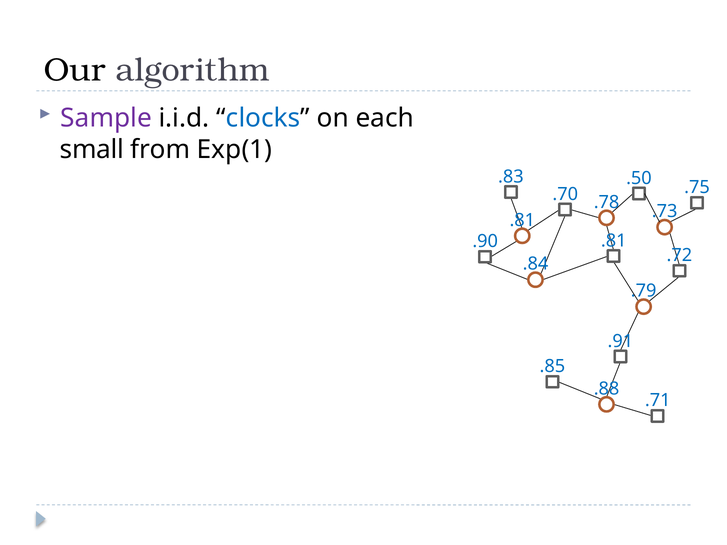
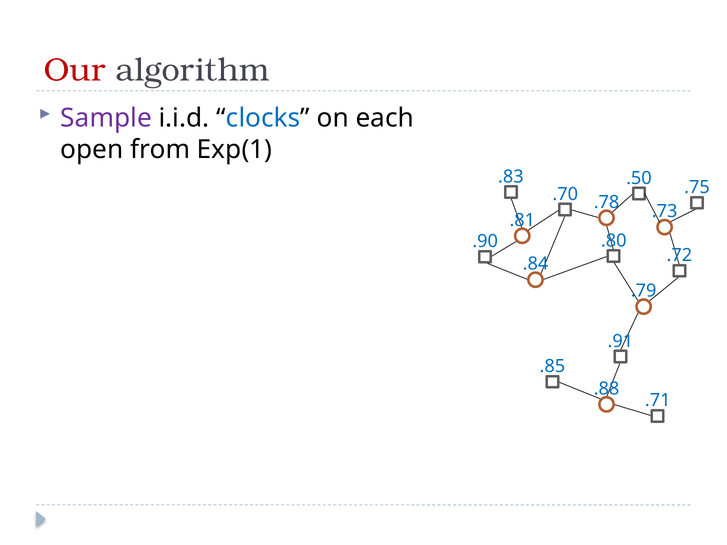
Our colour: black -> red
small: small -> open
.81 at (614, 241): .81 -> .80
